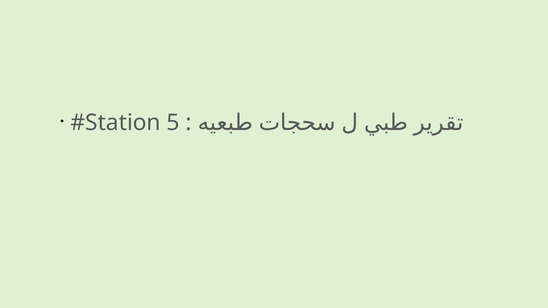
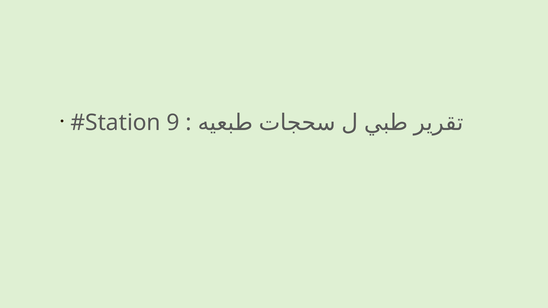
5: 5 -> 9
